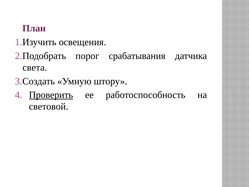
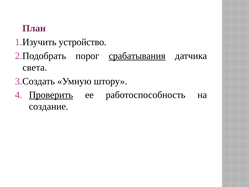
освещения: освещения -> устройство
срабатывания underline: none -> present
световой: световой -> создание
